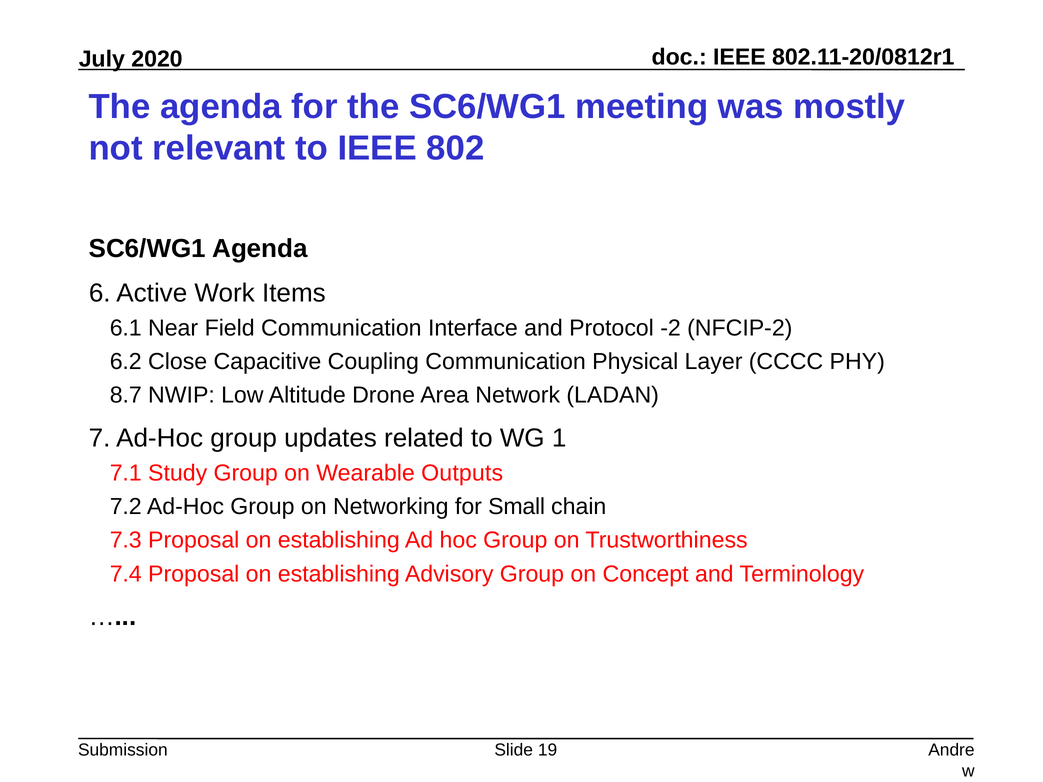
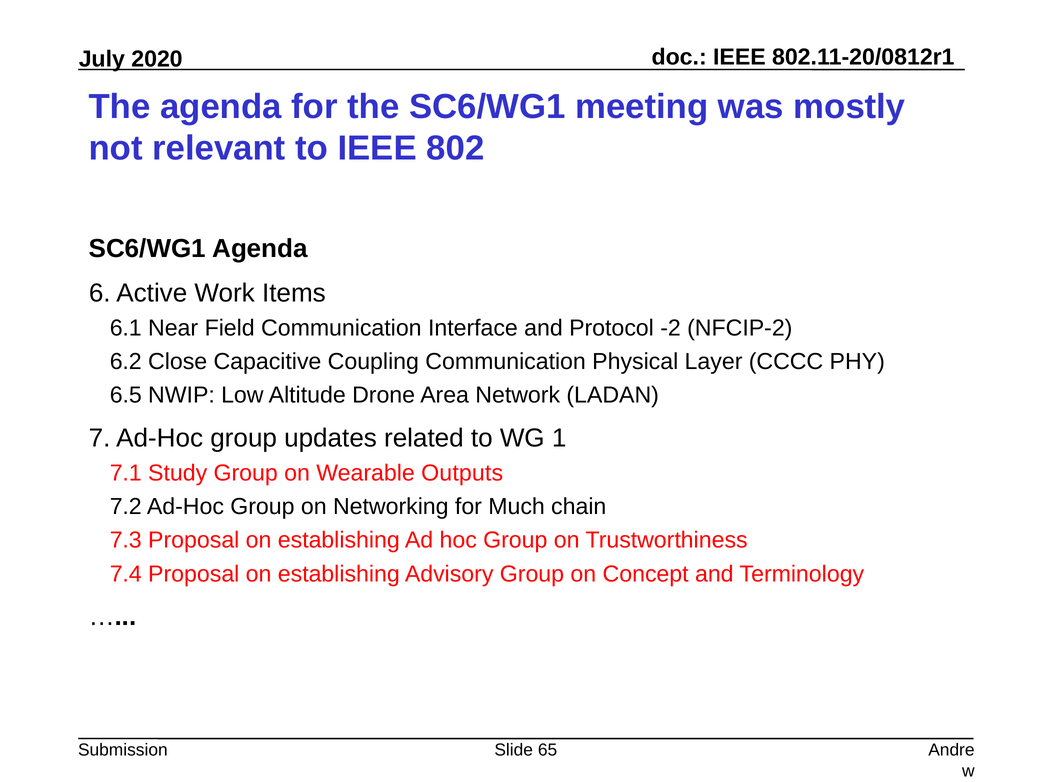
8.7: 8.7 -> 6.5
Small: Small -> Much
19: 19 -> 65
